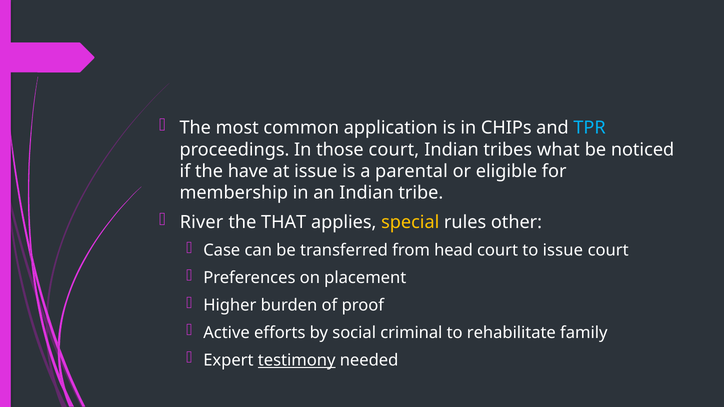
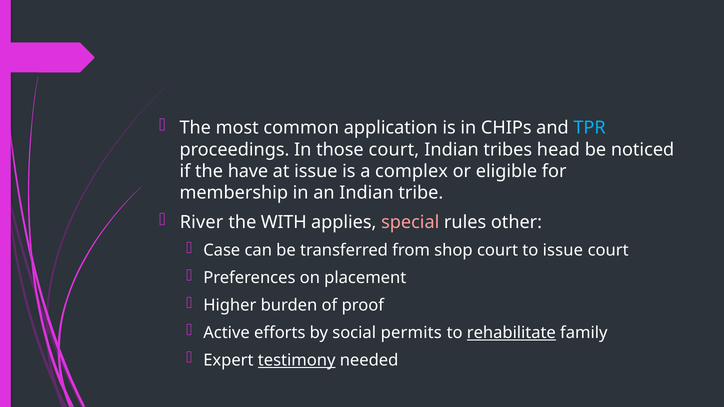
what: what -> head
parental: parental -> complex
THAT: THAT -> WITH
special colour: yellow -> pink
head: head -> shop
criminal: criminal -> permits
rehabilitate underline: none -> present
